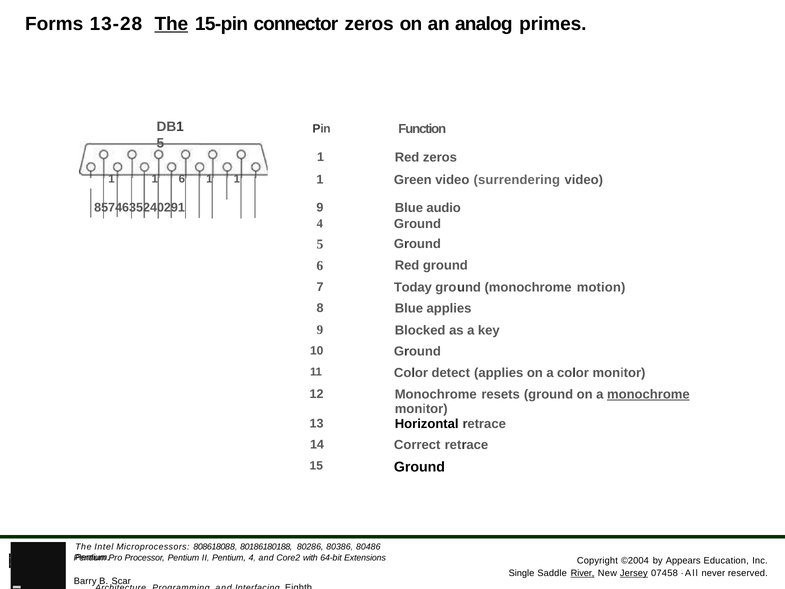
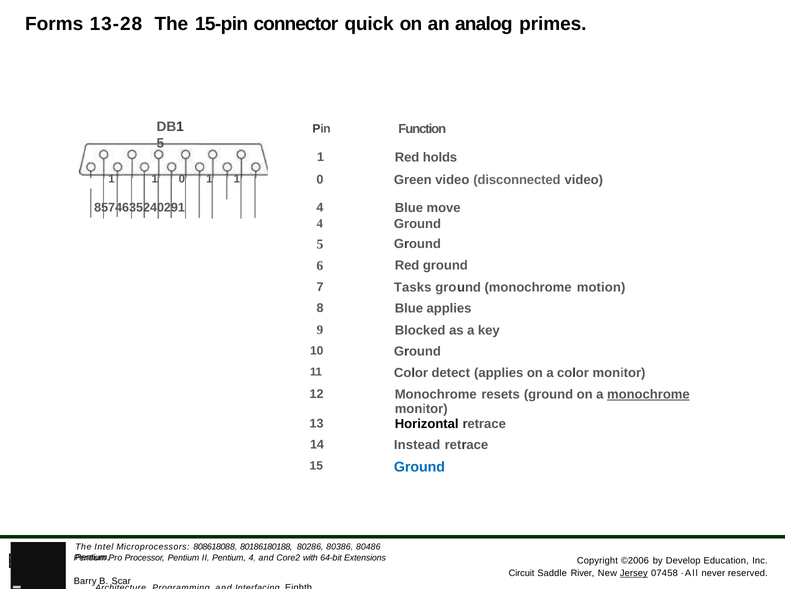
The at (171, 24) underline: present -> none
connector zeros: zeros -> quick
Red zeros: zeros -> holds
6 at (182, 179): 6 -> 0
1 at (320, 179): 1 -> 0
surrendering: surrendering -> disconnected
8574635240291 9: 9 -> 4
audio: audio -> move
Today: Today -> Tasks
Correct: Correct -> Instead
Ground at (419, 467) colour: black -> blue
©2004: ©2004 -> ©2006
Appears: Appears -> Develop
Single: Single -> Circuit
River underline: present -> none
